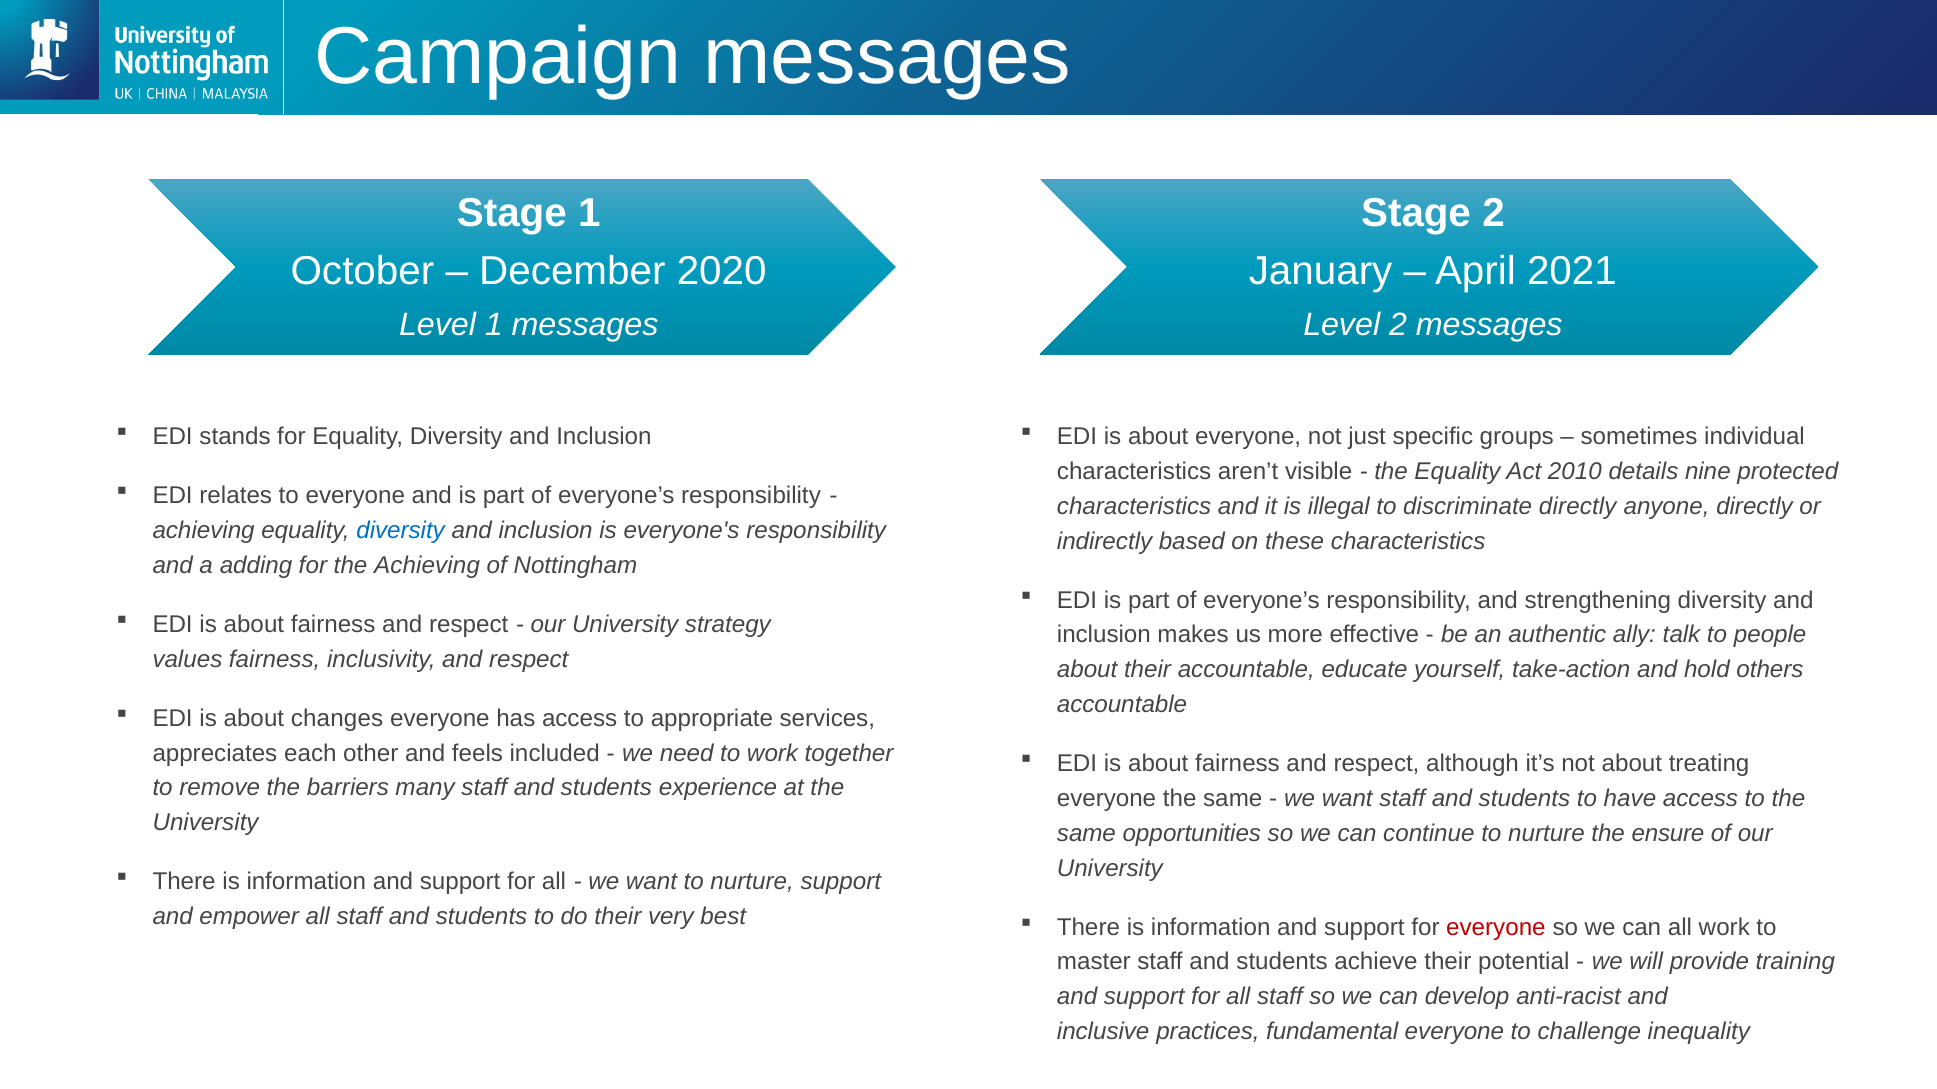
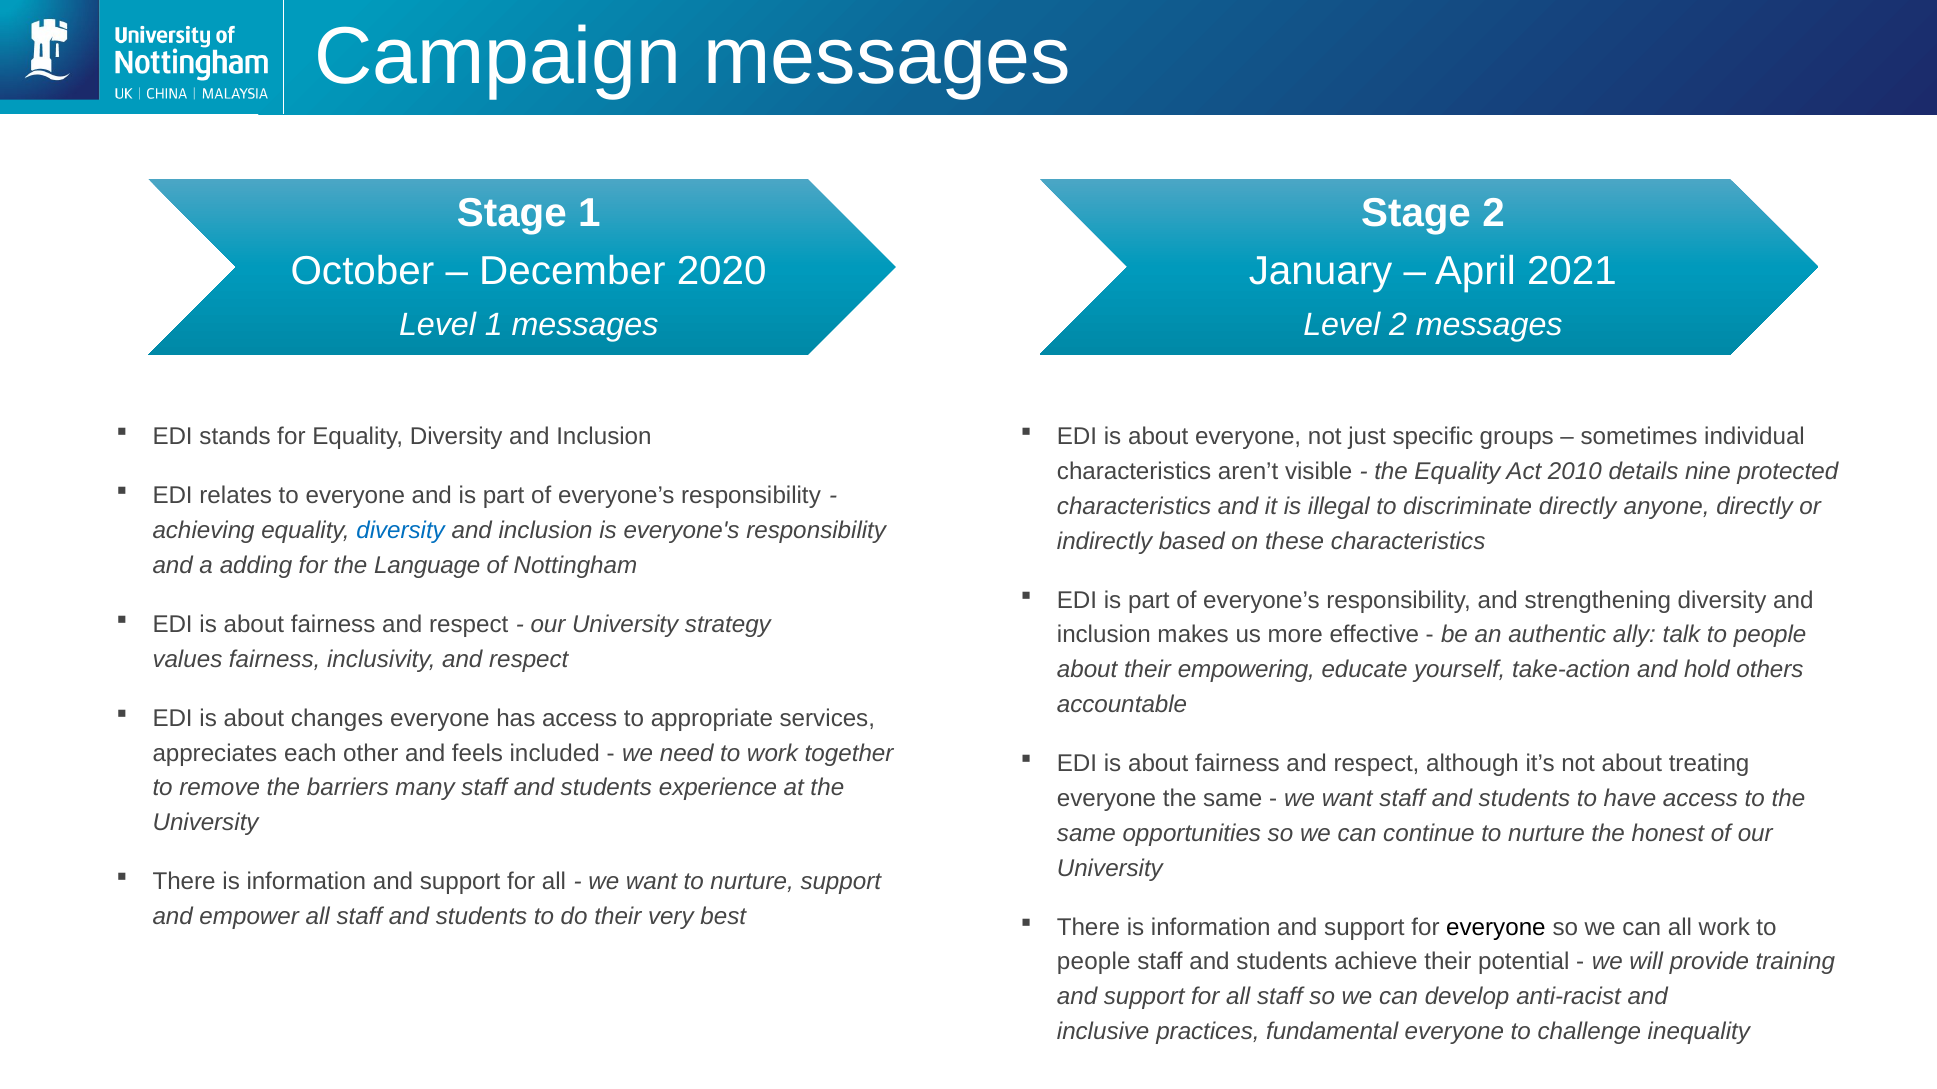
the Achieving: Achieving -> Language
their accountable: accountable -> empowering
ensure: ensure -> honest
everyone at (1496, 928) colour: red -> black
master at (1094, 962): master -> people
